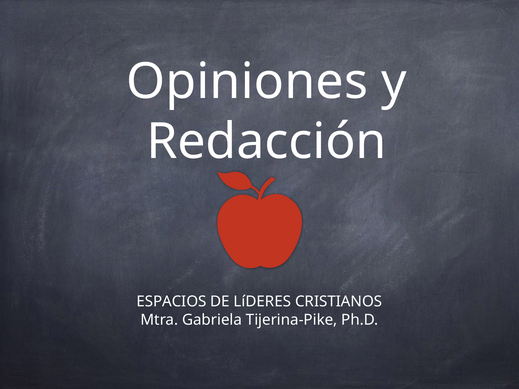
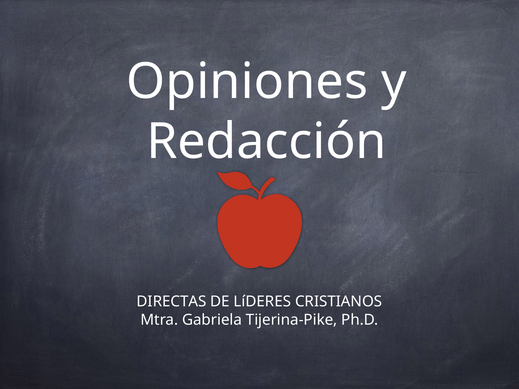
ESPACIOS: ESPACIOS -> DIRECTAS
